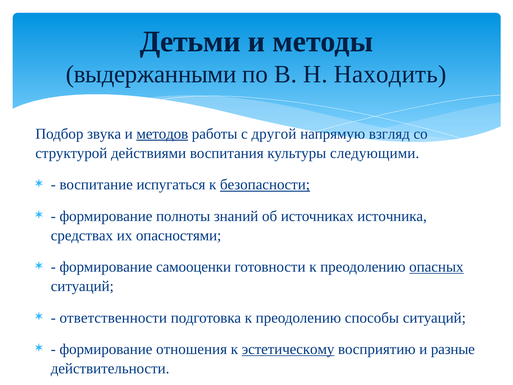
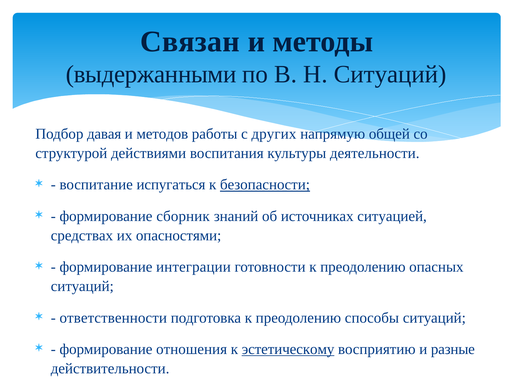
Детьми: Детьми -> Связан
Н Находить: Находить -> Ситуаций
звука: звука -> давая
методов underline: present -> none
другой: другой -> других
взгляд: взгляд -> общей
следующими: следующими -> деятельности
полноты: полноты -> сборник
источника: источника -> ситуацией
самооценки: самооценки -> интеграции
опасных underline: present -> none
